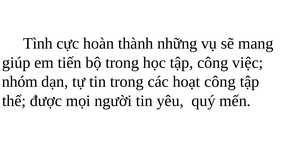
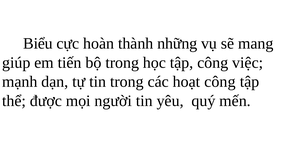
Tình: Tình -> Biểu
nhóm: nhóm -> mạnh
